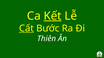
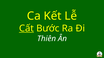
Kết underline: present -> none
